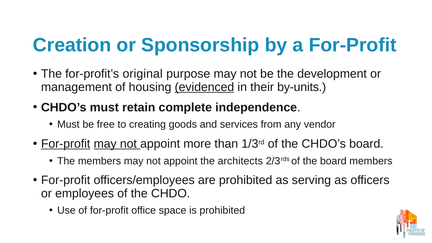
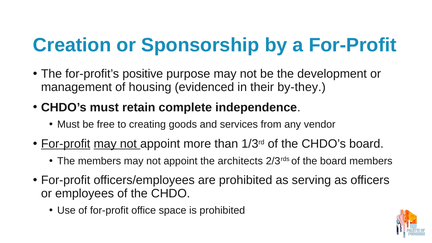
original: original -> positive
evidenced underline: present -> none
by-units: by-units -> by-they
